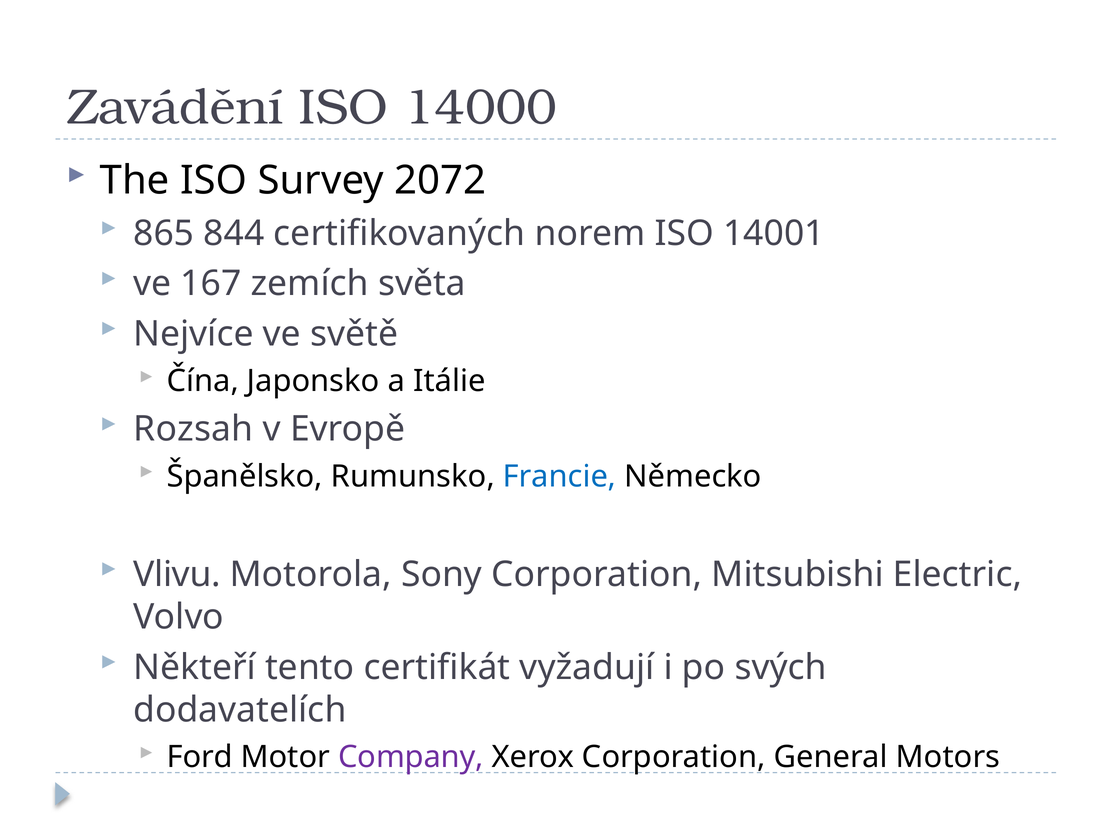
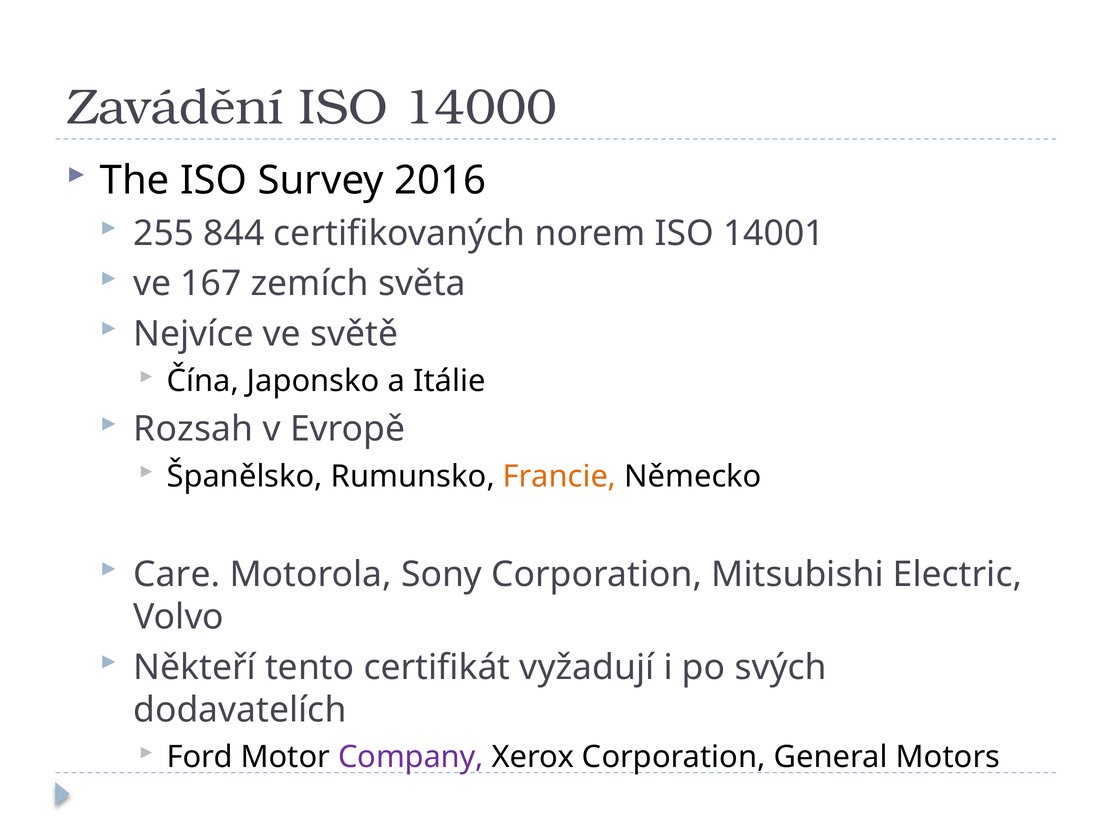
2072: 2072 -> 2016
865: 865 -> 255
Francie colour: blue -> orange
Vlivu: Vlivu -> Care
